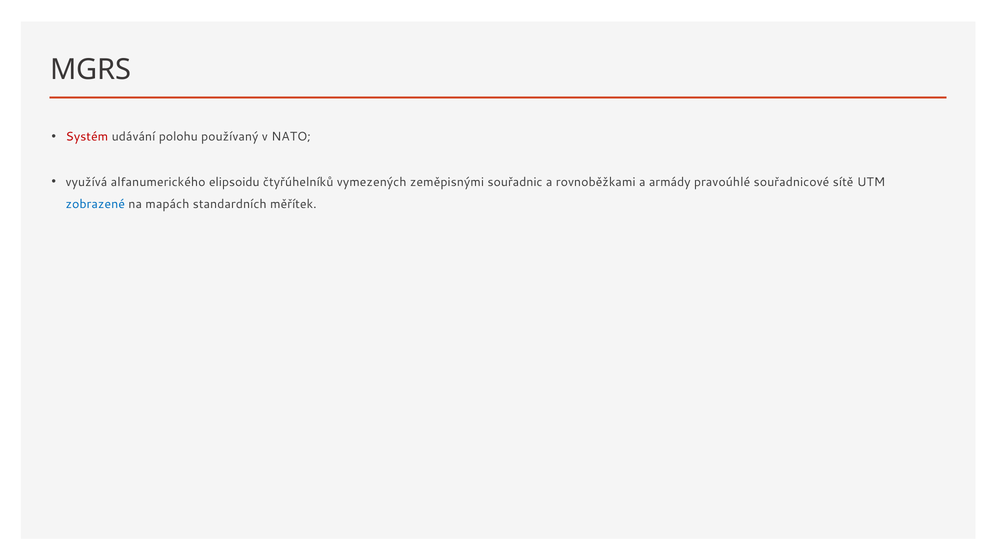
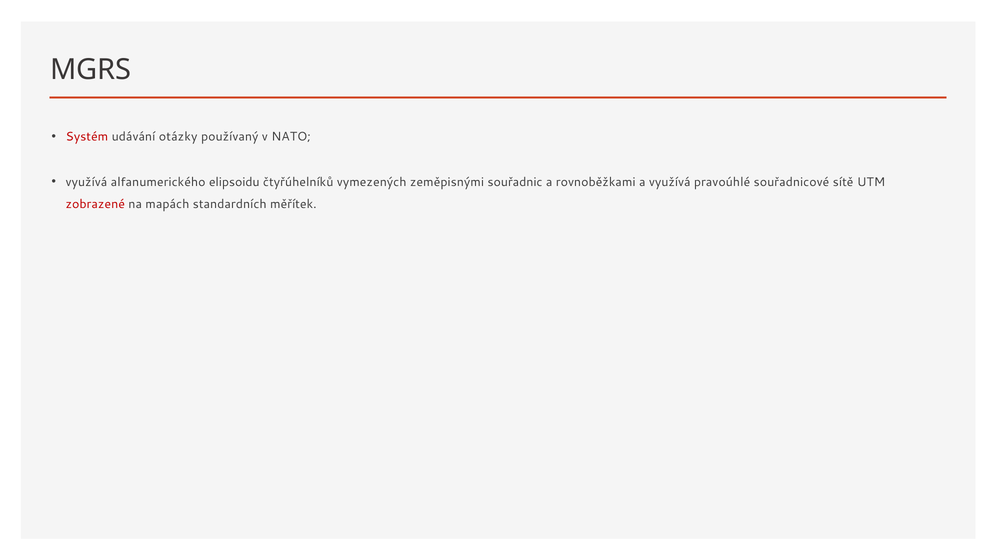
polohu: polohu -> otázky
a armády: armády -> využívá
zobrazené colour: blue -> red
